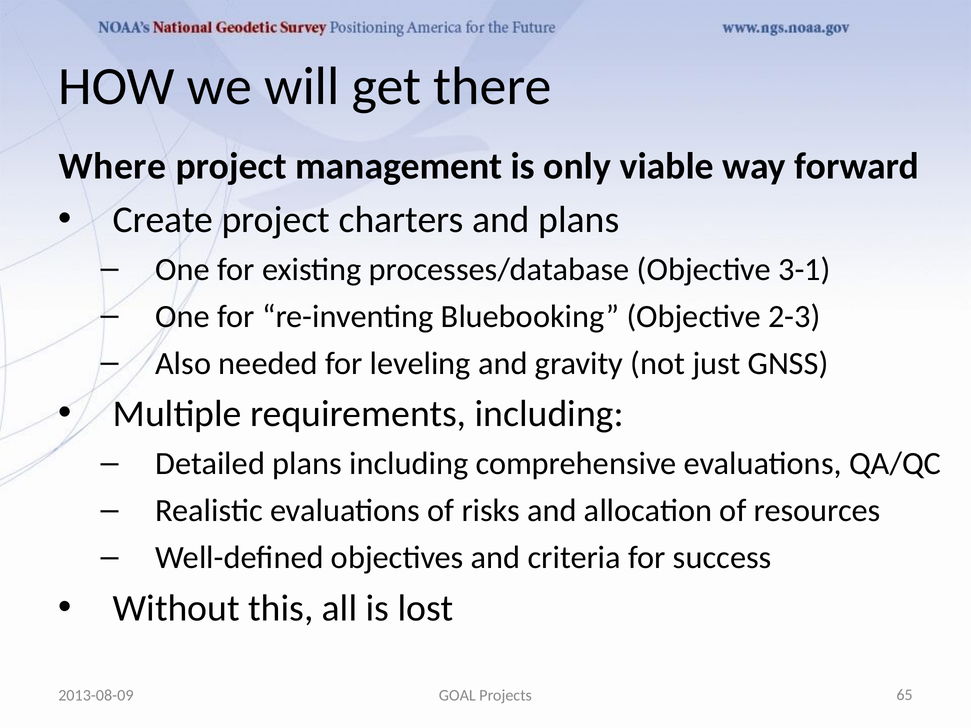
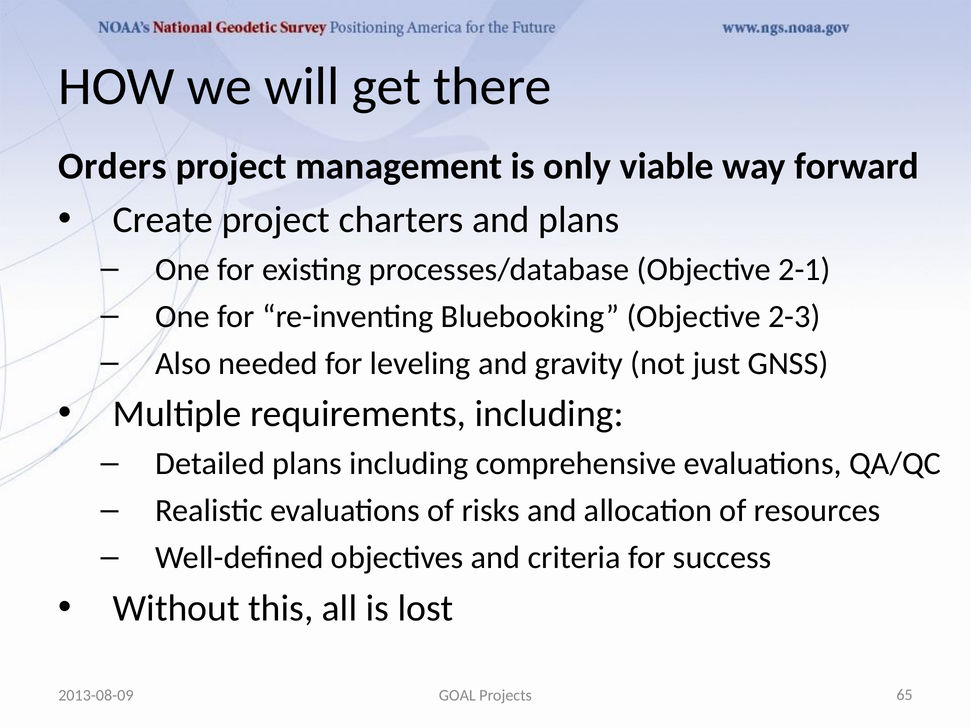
Where: Where -> Orders
3-1: 3-1 -> 2-1
